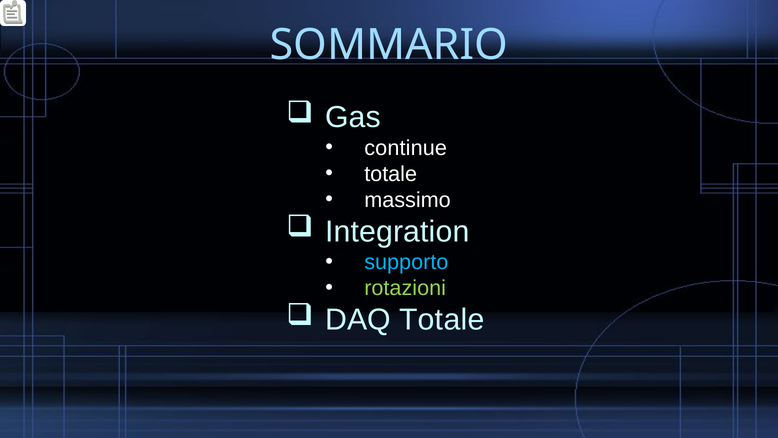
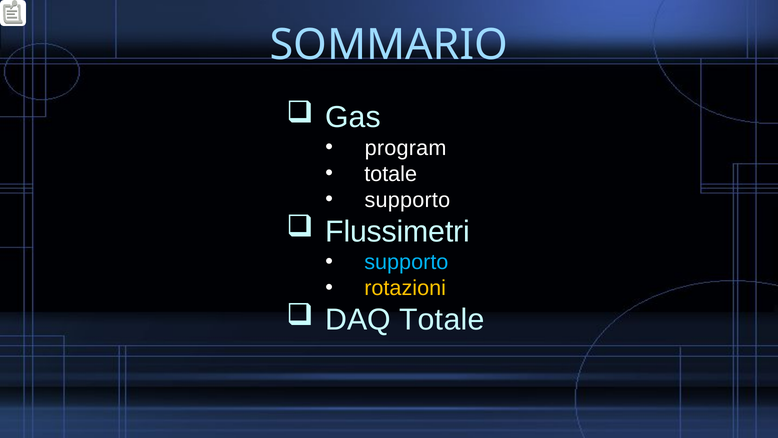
continue: continue -> program
massimo at (408, 200): massimo -> supporto
Integration: Integration -> Flussimetri
rotazioni colour: light green -> yellow
